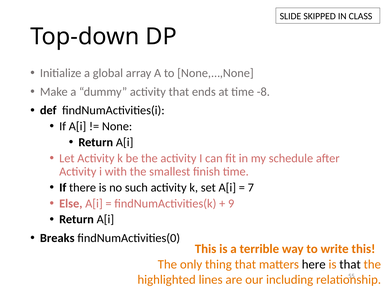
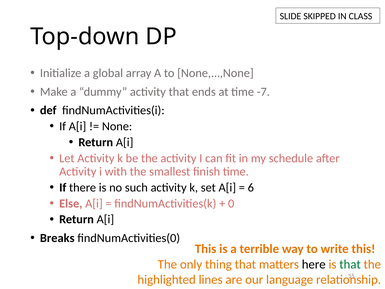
-8: -8 -> -7
7: 7 -> 6
9: 9 -> 0
that at (350, 264) colour: black -> green
including: including -> language
